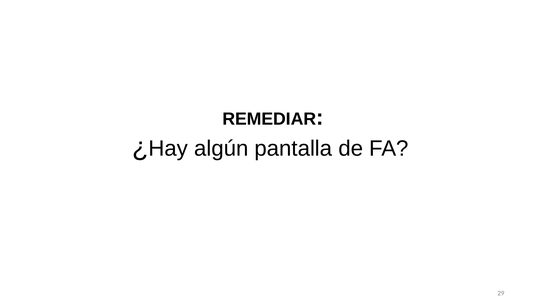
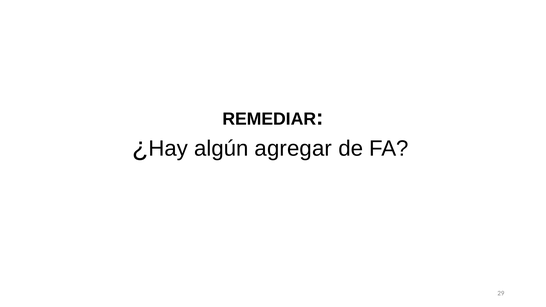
pantalla: pantalla -> agregar
